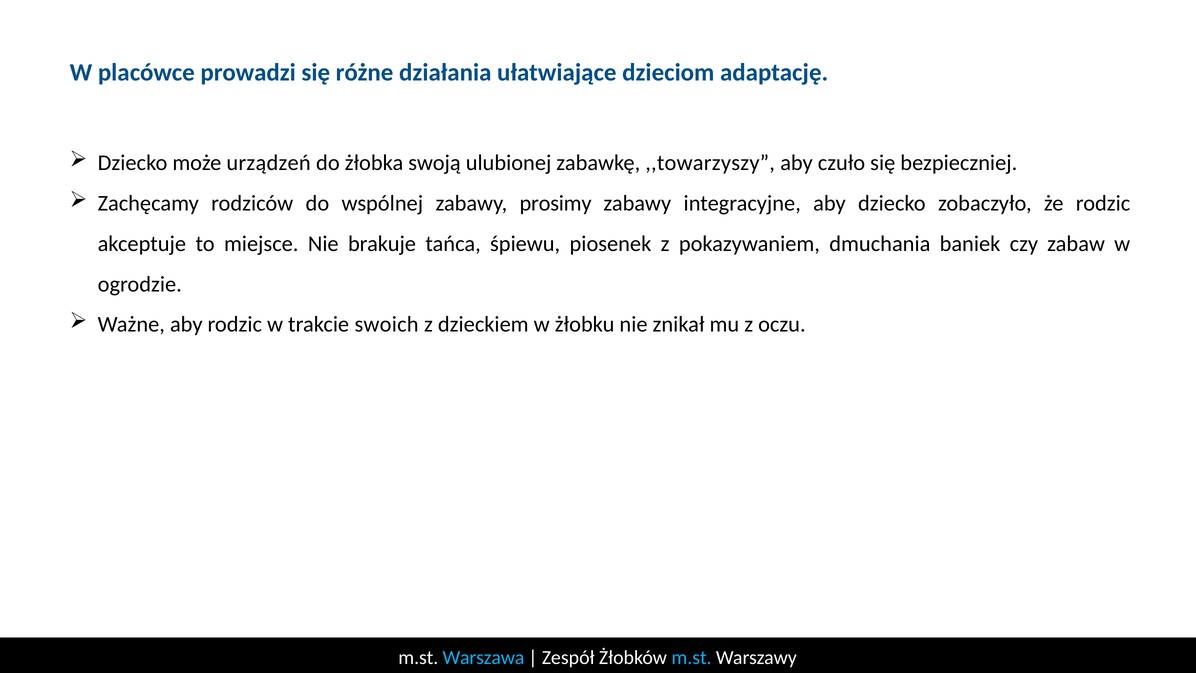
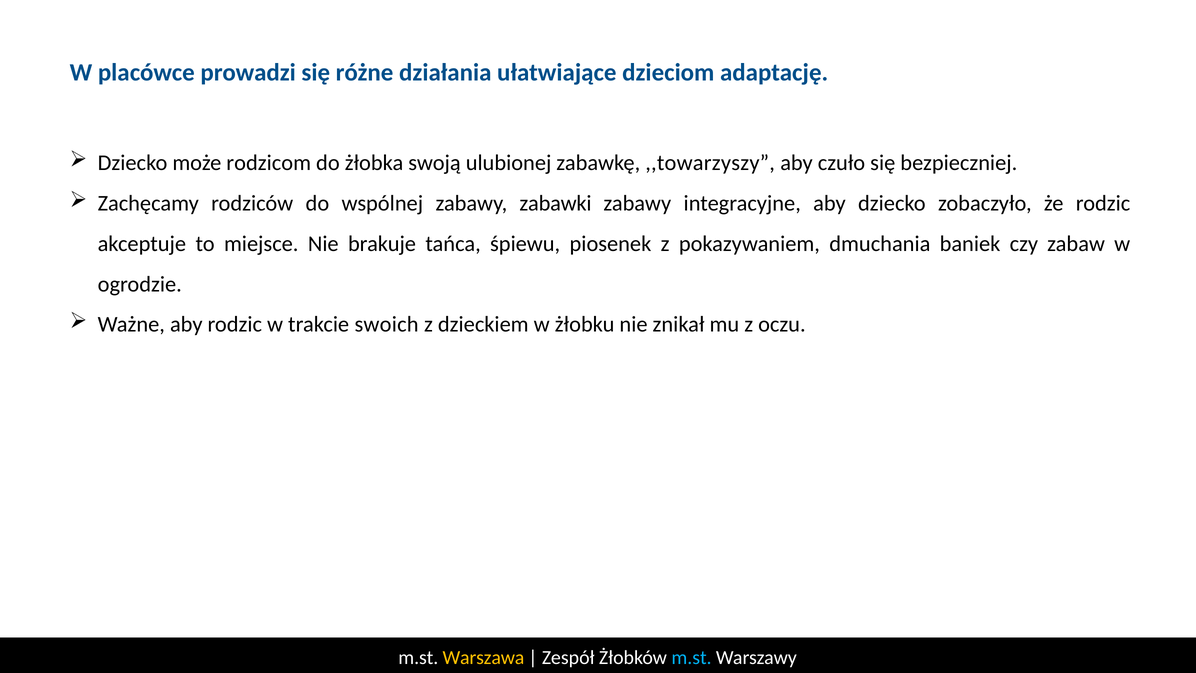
urządzeń: urządzeń -> rodzicom
prosimy: prosimy -> zabawki
Warszawa colour: light blue -> yellow
